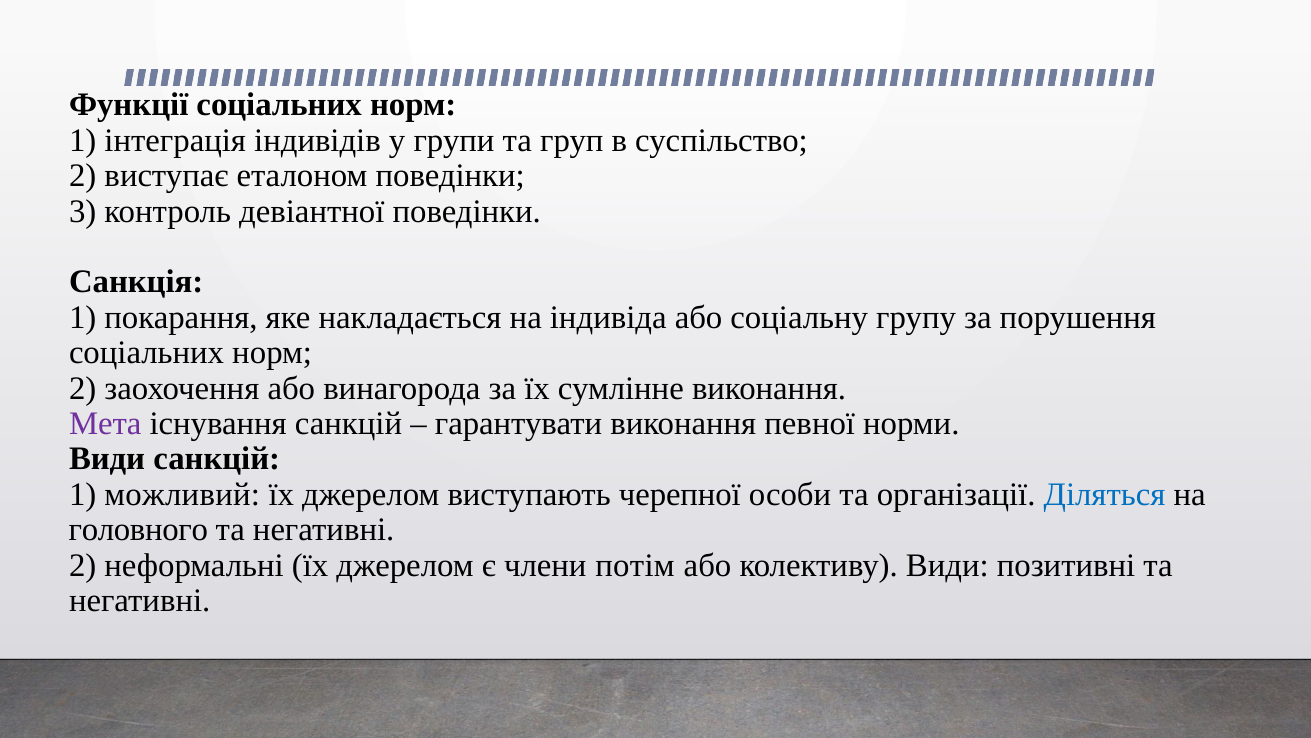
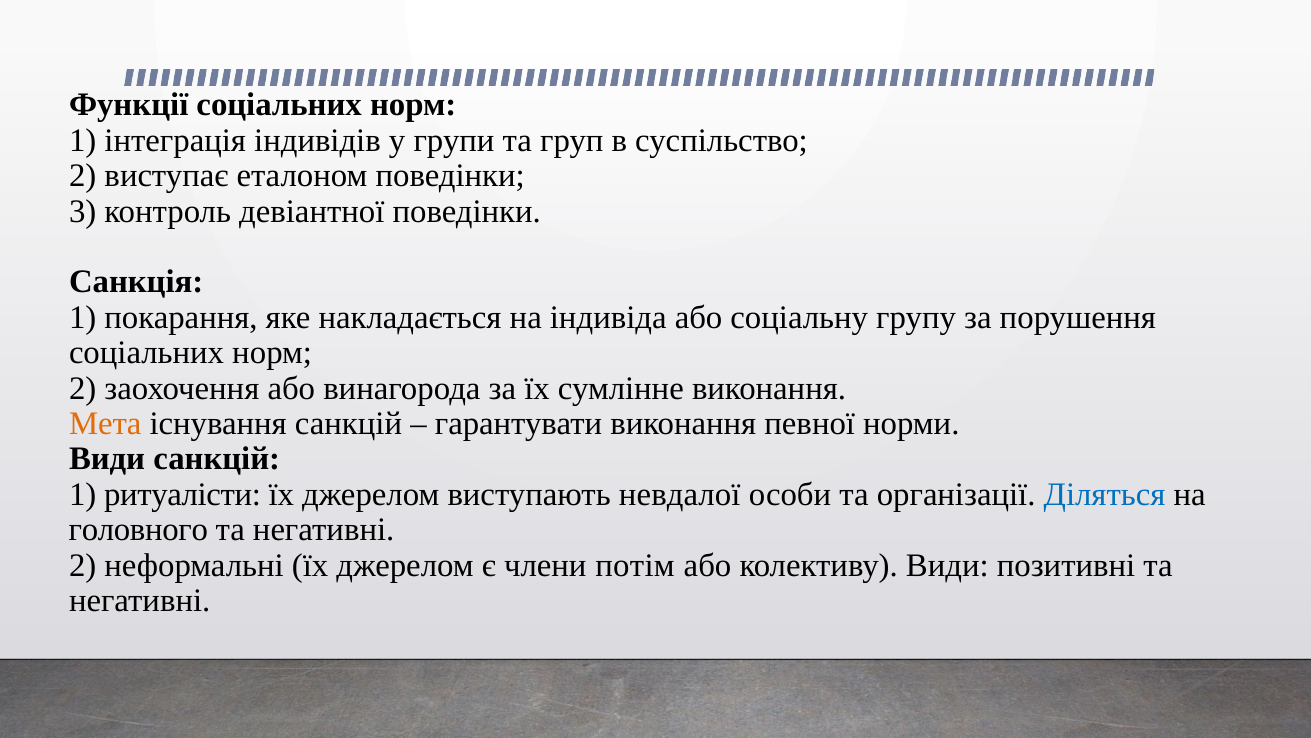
Мета colour: purple -> orange
можливий: можливий -> ритуалісти
черепної: черепної -> невдалої
